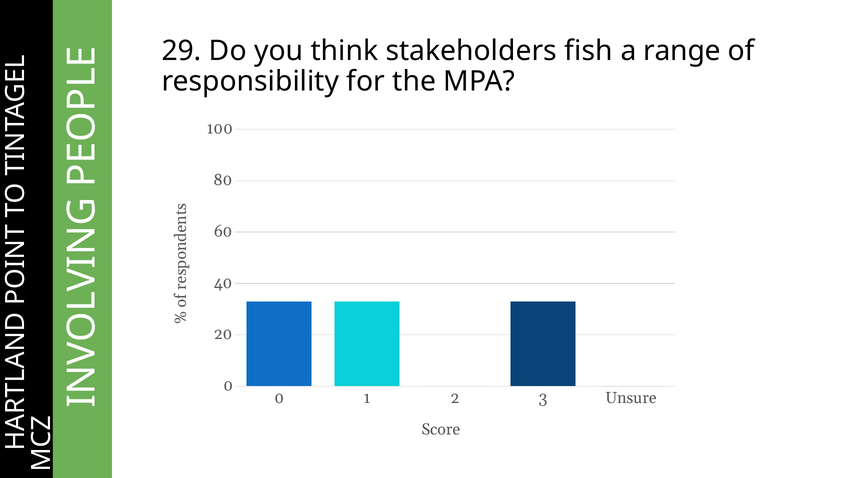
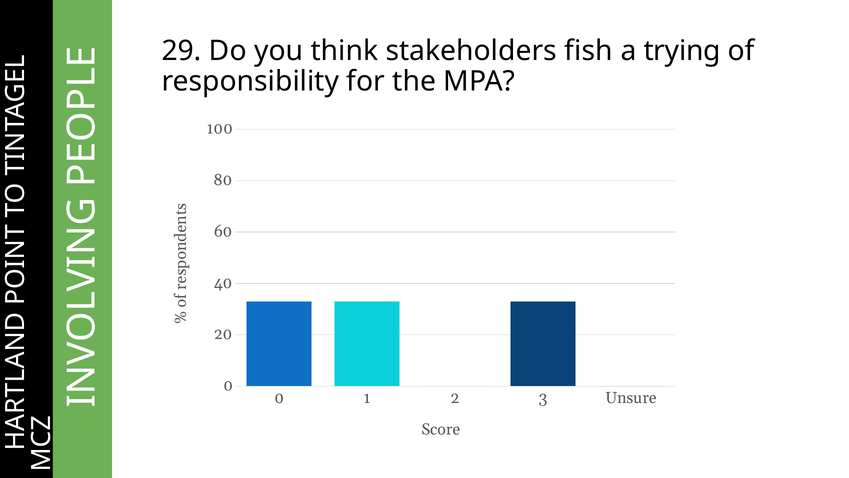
range: range -> trying
